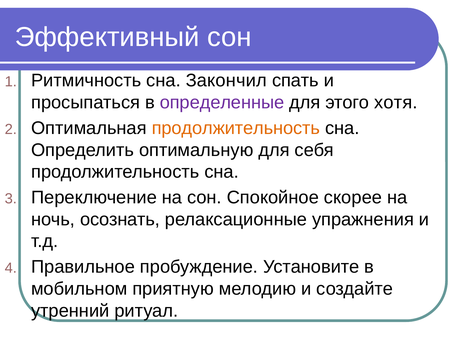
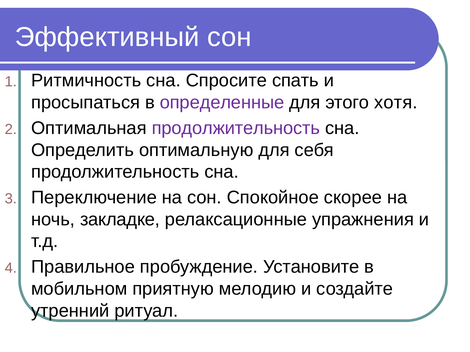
Закончил: Закончил -> Спросите
продолжительность at (236, 128) colour: orange -> purple
осознать: осознать -> закладке
